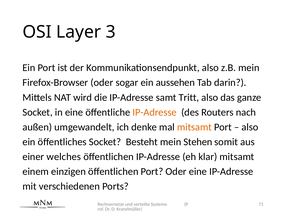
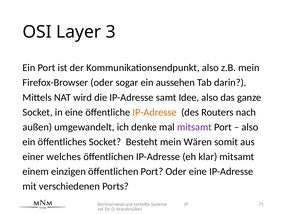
Tritt: Tritt -> Idee
mitsamt at (194, 127) colour: orange -> purple
Stehen: Stehen -> Wären
